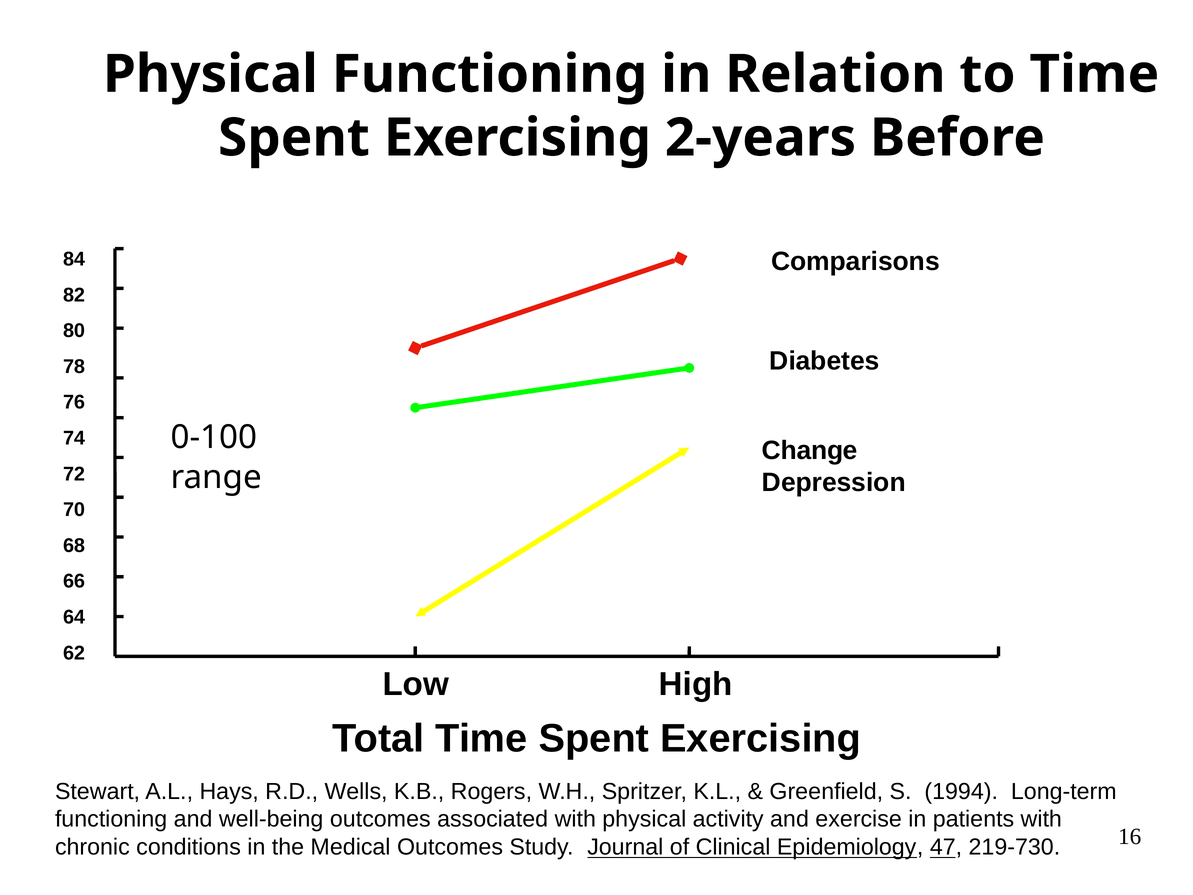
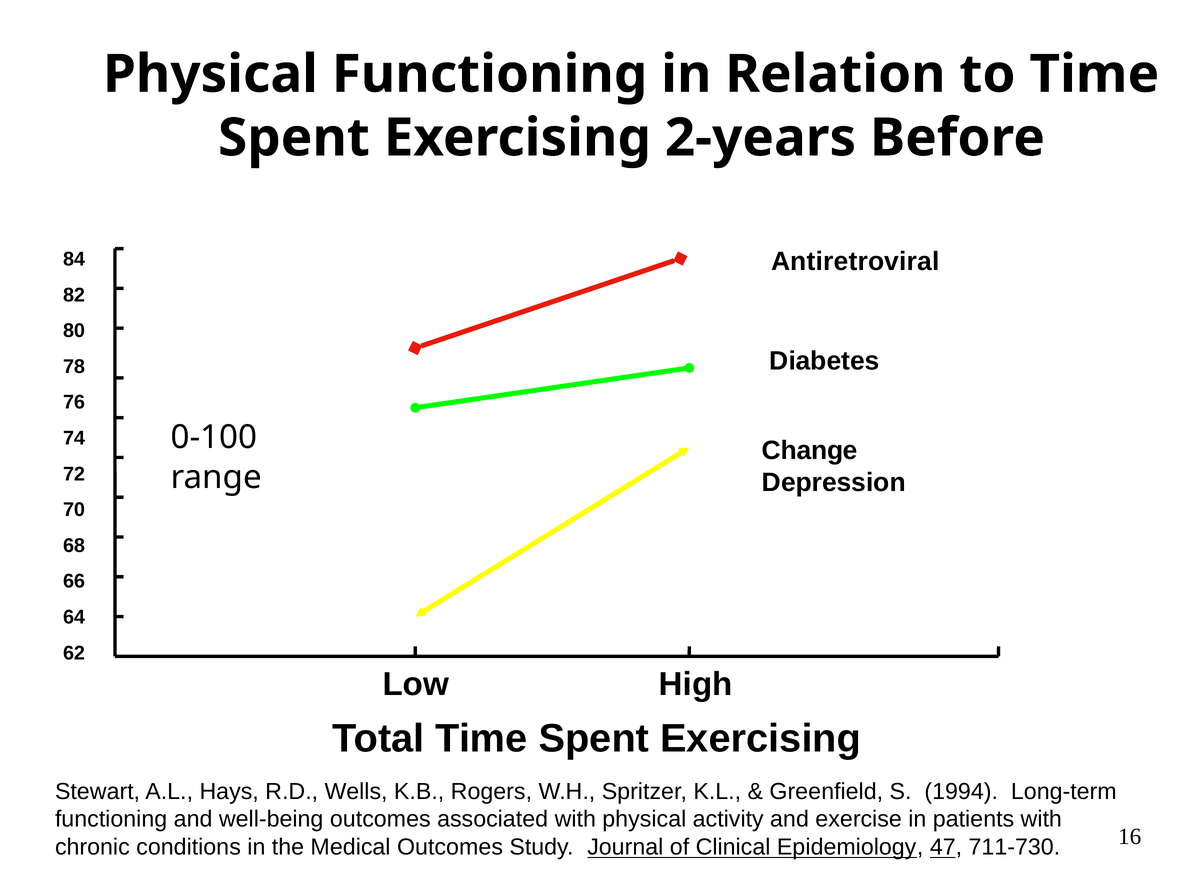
Comparisons: Comparisons -> Antiretroviral
219-730: 219-730 -> 711-730
